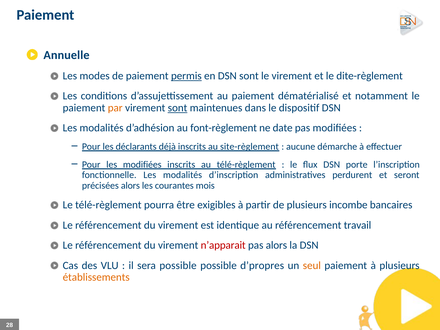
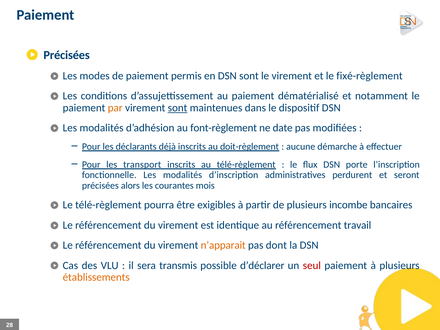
Annuelle at (66, 55): Annuelle -> Précisées
permis underline: present -> none
dite-règlement: dite-règlement -> fixé-règlement
site-règlement: site-règlement -> doit-règlement
les modifiées: modifiées -> transport
n’apparait colour: red -> orange
pas alors: alors -> dont
sera possible: possible -> transmis
d’propres: d’propres -> d’déclarer
seul colour: orange -> red
